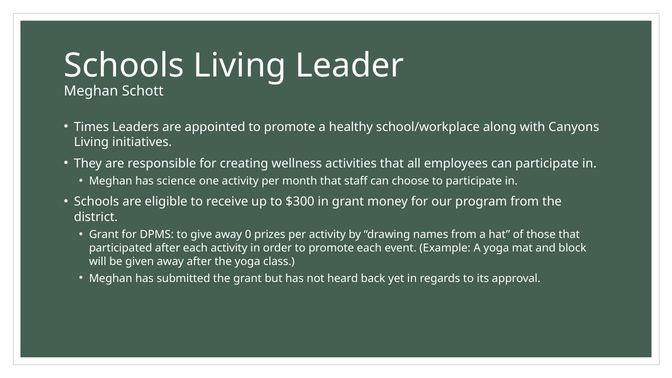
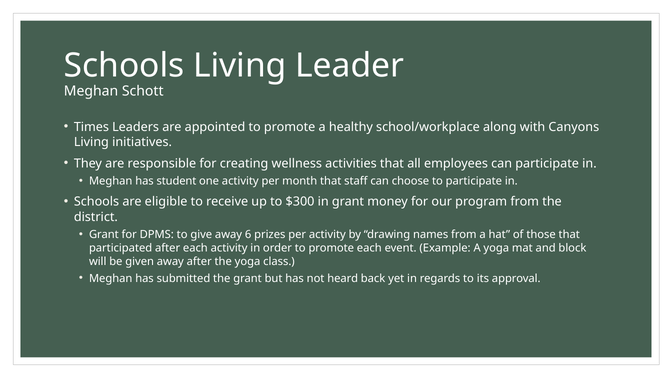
science: science -> student
0: 0 -> 6
